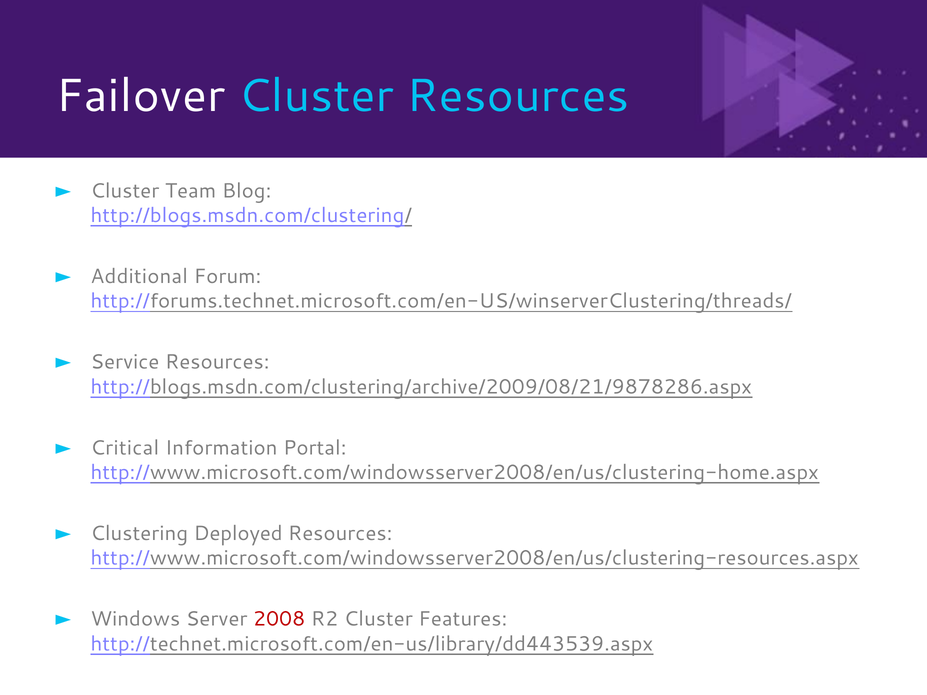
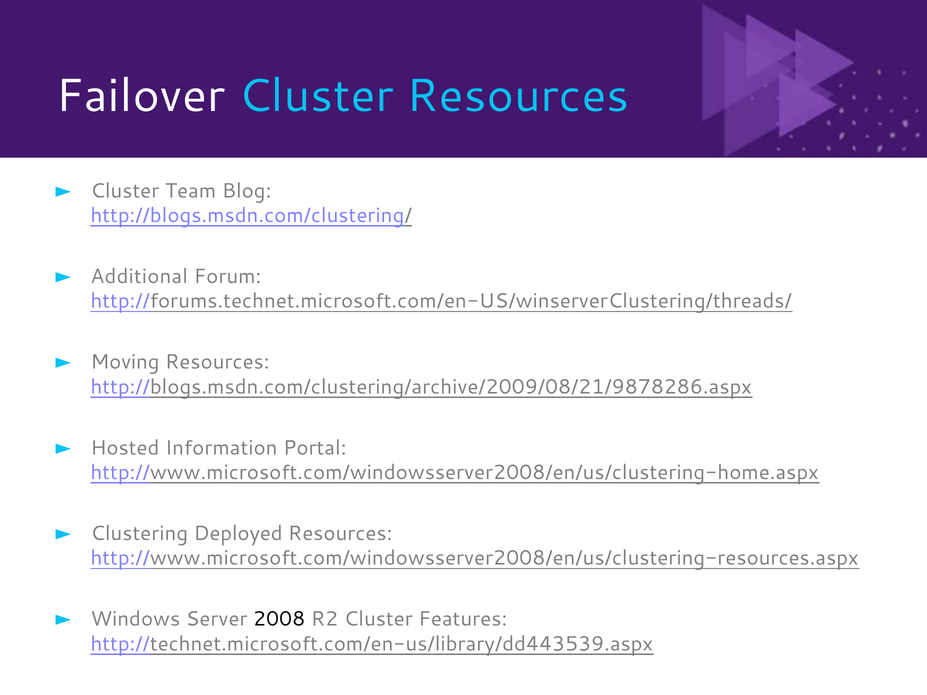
Service: Service -> Moving
Critical: Critical -> Hosted
2008 colour: red -> black
